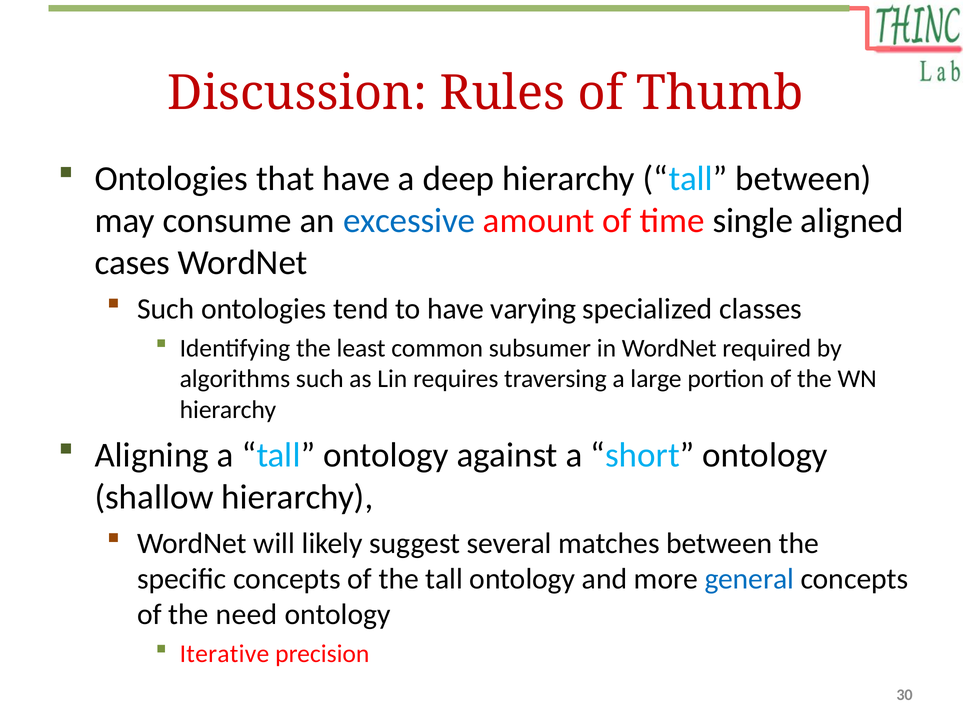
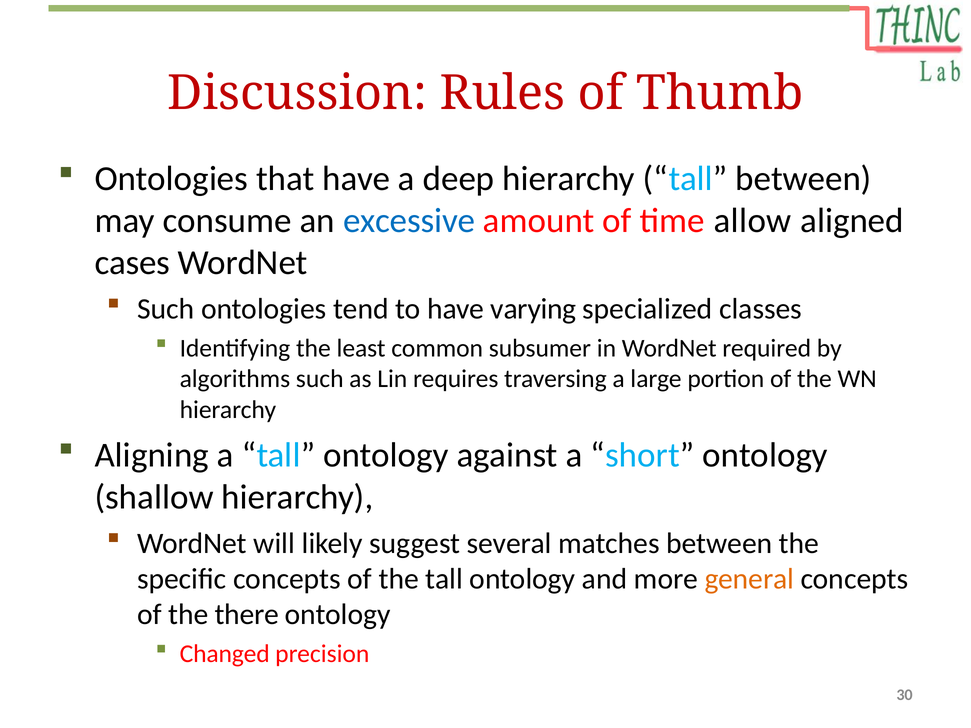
single: single -> allow
general colour: blue -> orange
need: need -> there
Iterative: Iterative -> Changed
